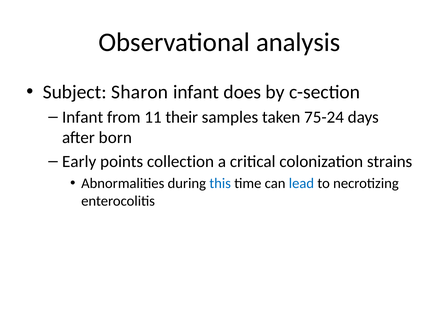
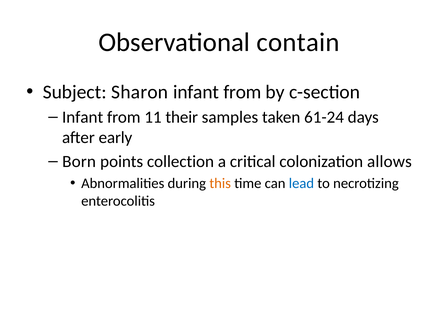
analysis: analysis -> contain
does at (242, 92): does -> from
75-24: 75-24 -> 61-24
born: born -> early
Early: Early -> Born
strains: strains -> allows
this colour: blue -> orange
